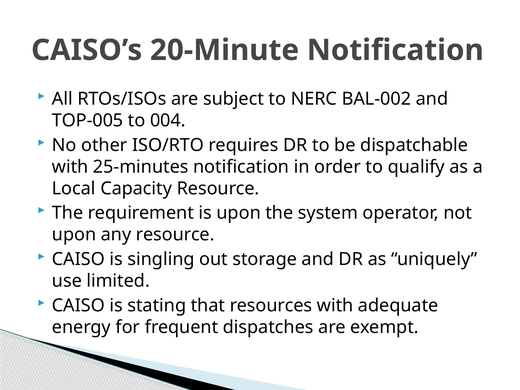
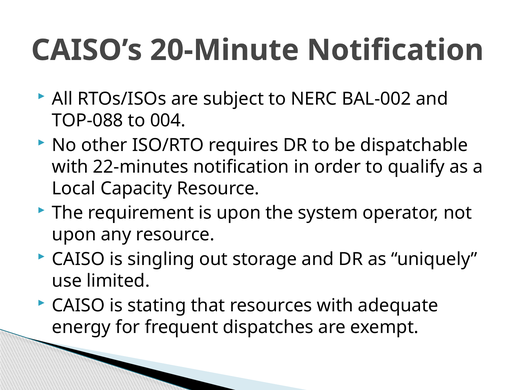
TOP-005: TOP-005 -> TOP-088
25-minutes: 25-minutes -> 22-minutes
